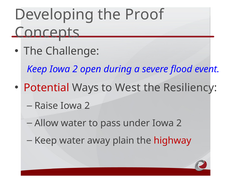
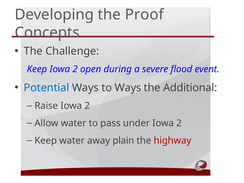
Potential colour: red -> blue
to West: West -> Ways
Resiliency: Resiliency -> Additional
